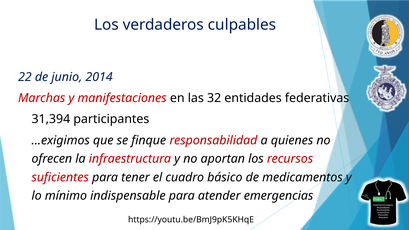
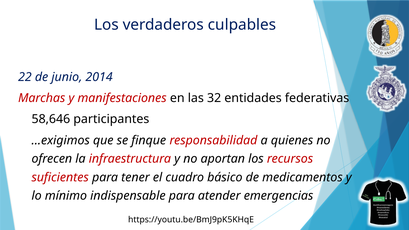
31,394: 31,394 -> 58,646
